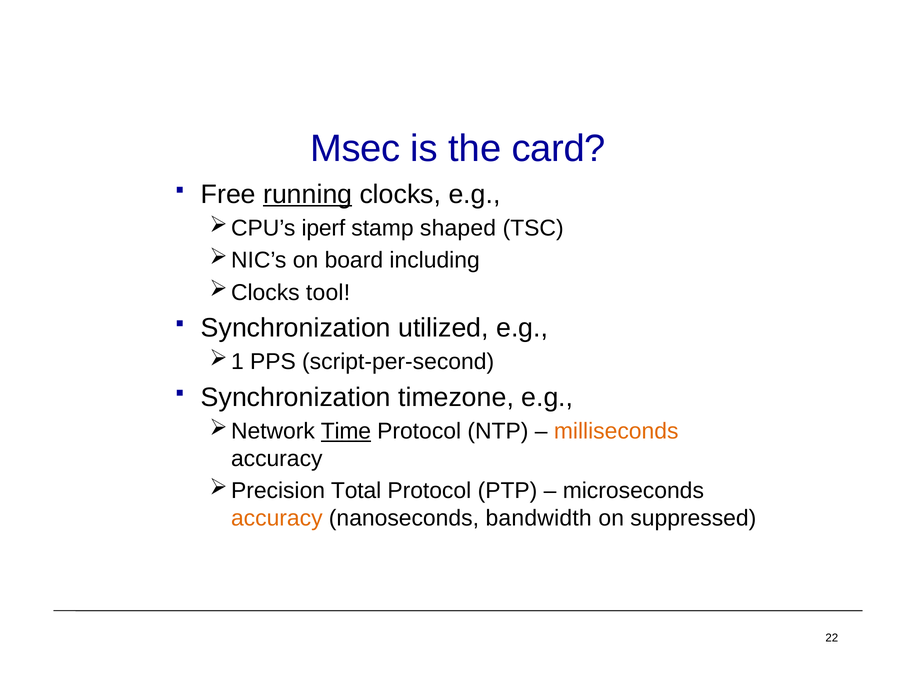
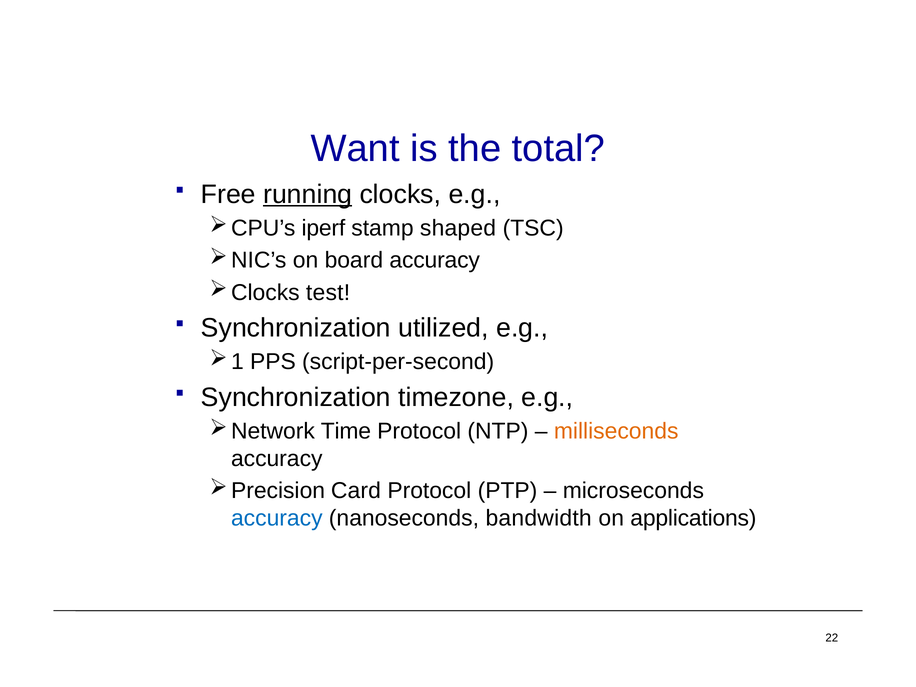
Msec: Msec -> Want
card: card -> total
board including: including -> accuracy
tool: tool -> test
Time underline: present -> none
Total: Total -> Card
accuracy at (277, 518) colour: orange -> blue
suppressed: suppressed -> applications
